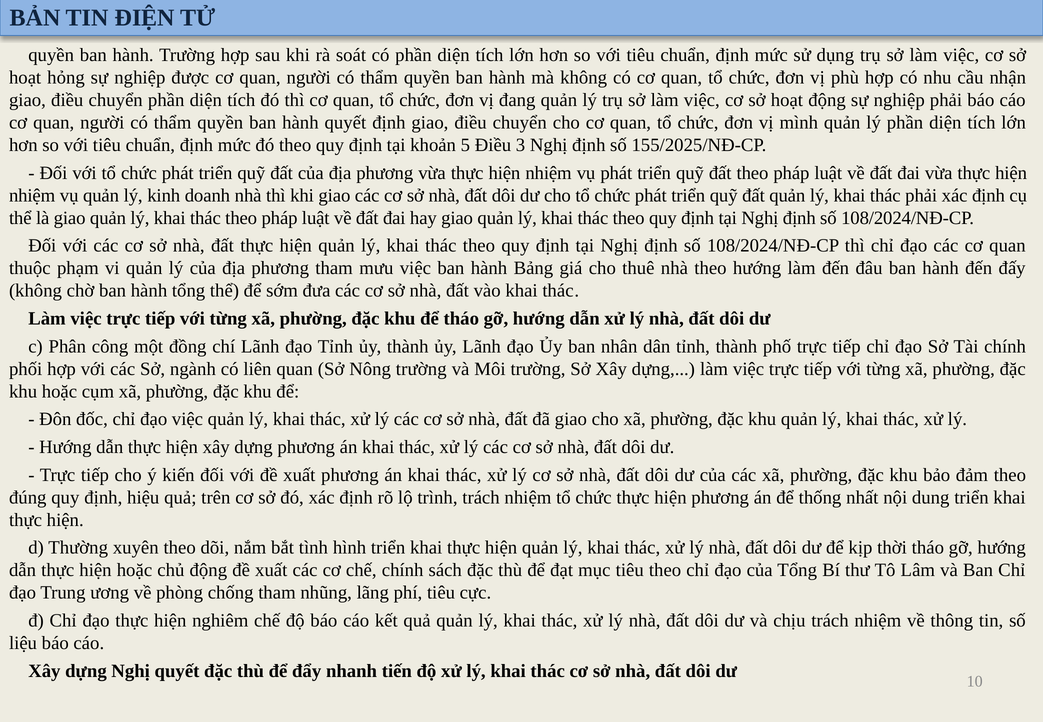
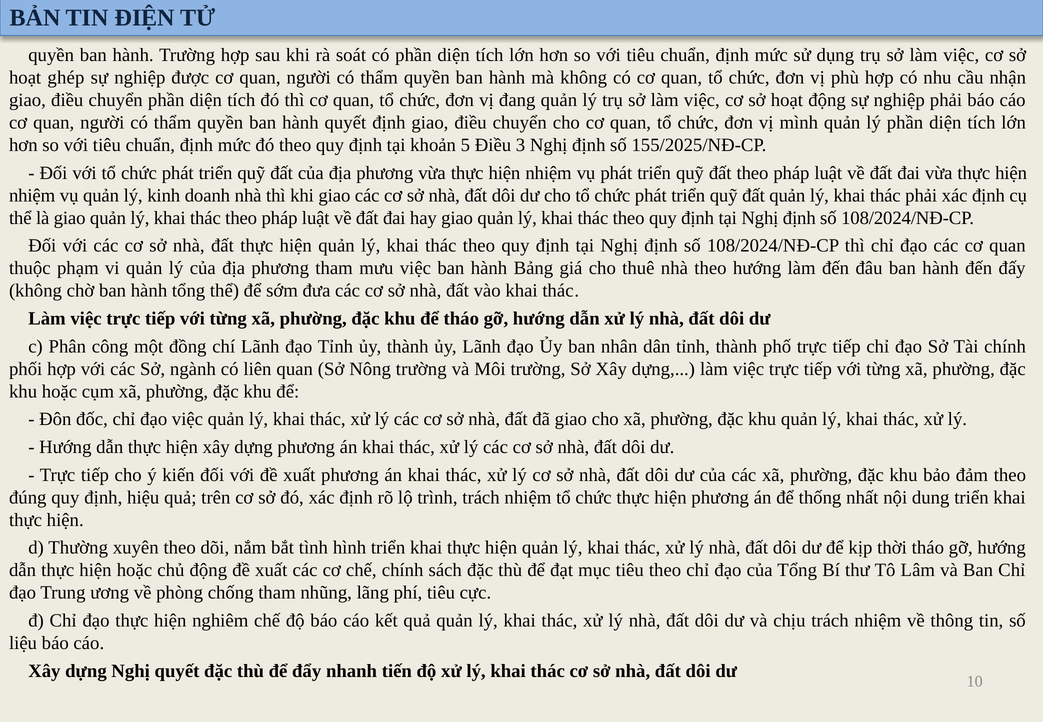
hỏng: hỏng -> ghép
